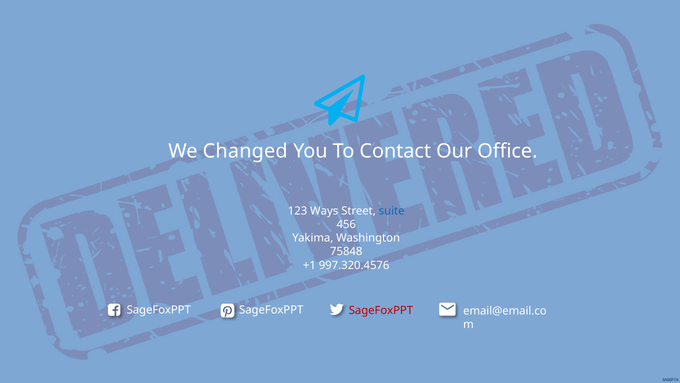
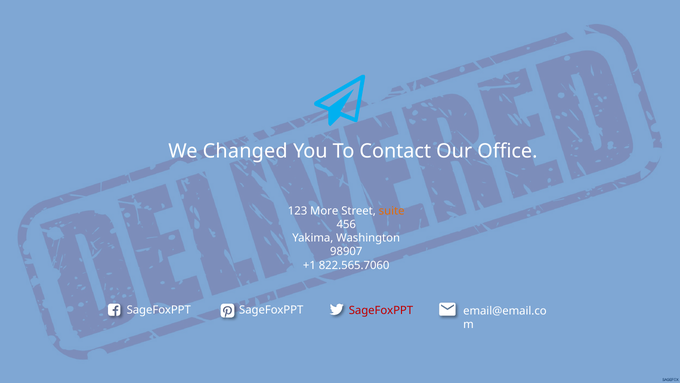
Ways: Ways -> More
suite colour: blue -> orange
75848: 75848 -> 98907
997.320.4576: 997.320.4576 -> 822.565.7060
